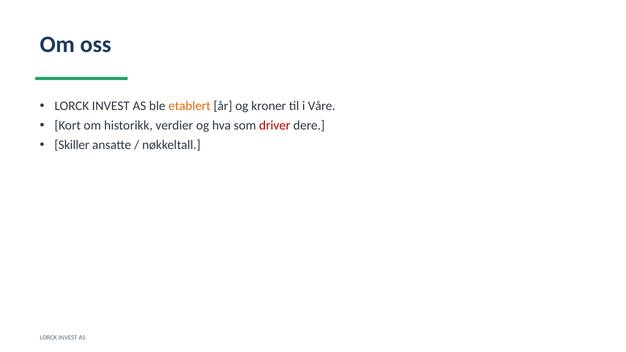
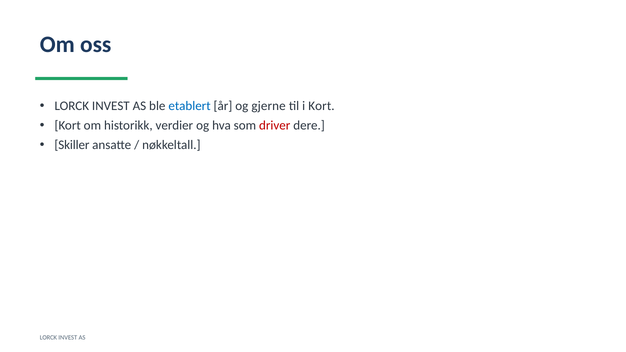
etablert colour: orange -> blue
kroner: kroner -> gjerne
i Våre: Våre -> Kort
